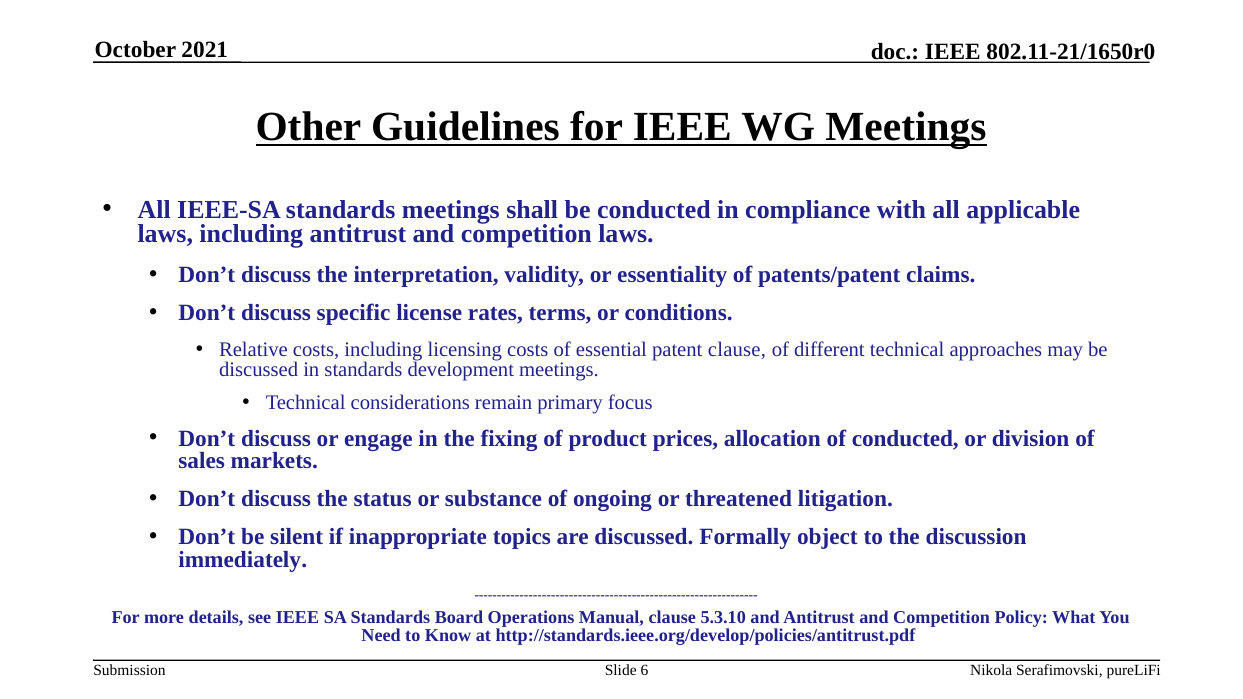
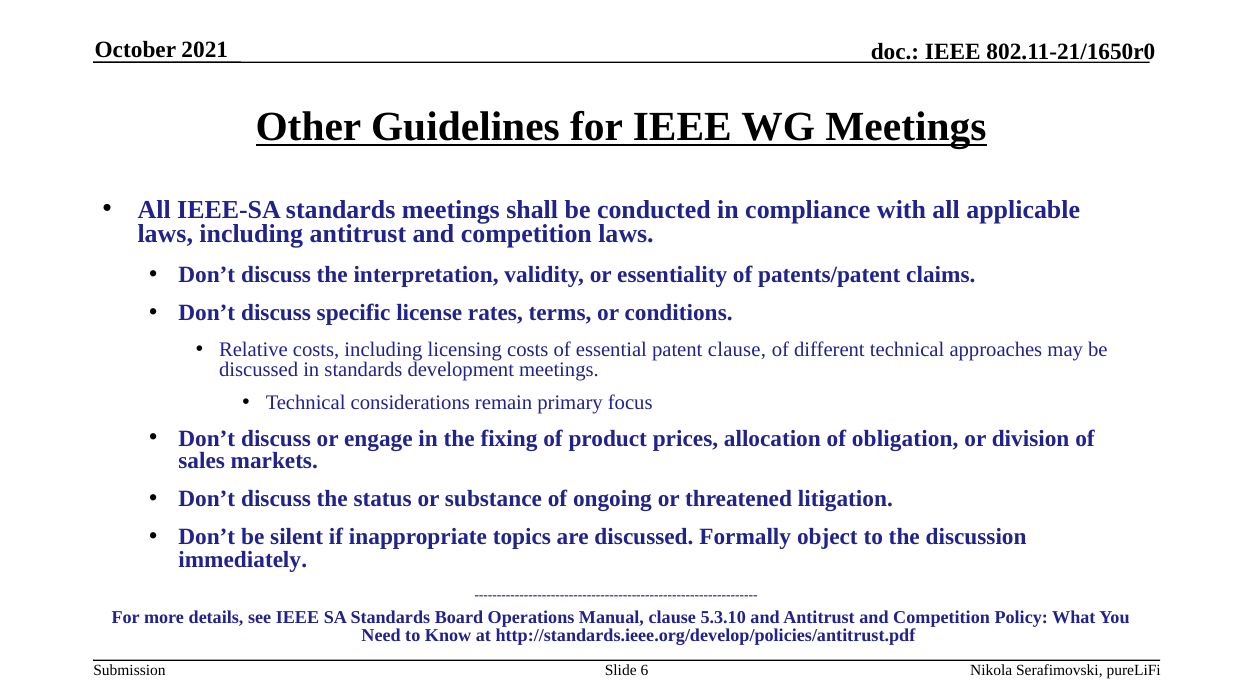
of conducted: conducted -> obligation
